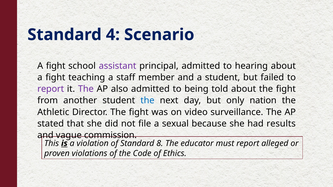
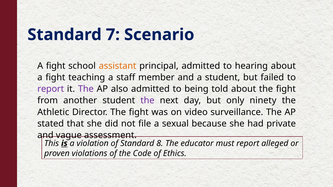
4: 4 -> 7
assistant colour: purple -> orange
the at (147, 101) colour: blue -> purple
nation: nation -> ninety
results: results -> private
commission: commission -> assessment
